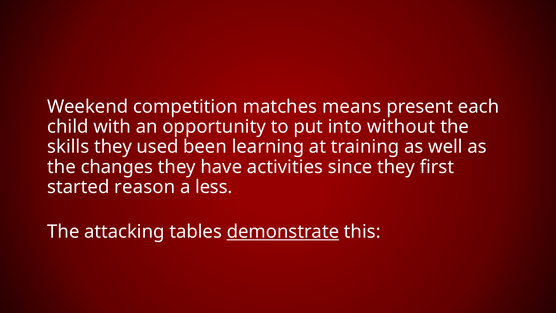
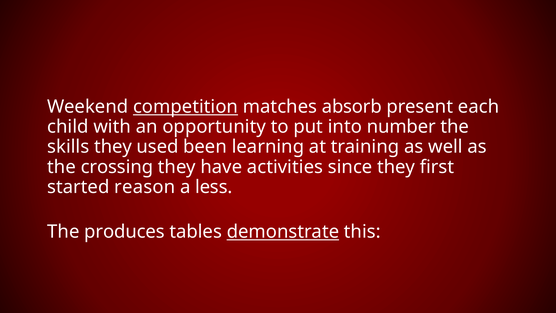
competition underline: none -> present
means: means -> absorb
without: without -> number
changes: changes -> crossing
attacking: attacking -> produces
